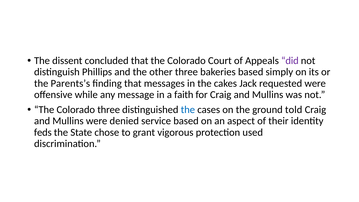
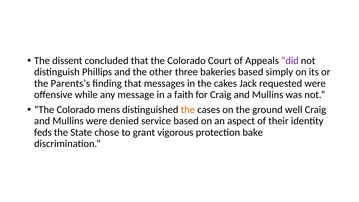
Colorado three: three -> mens
the at (188, 110) colour: blue -> orange
told: told -> well
used: used -> bake
